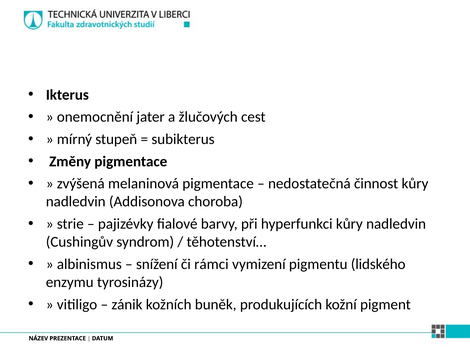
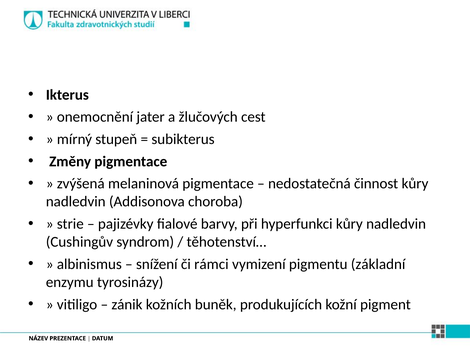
lidského: lidského -> základní
